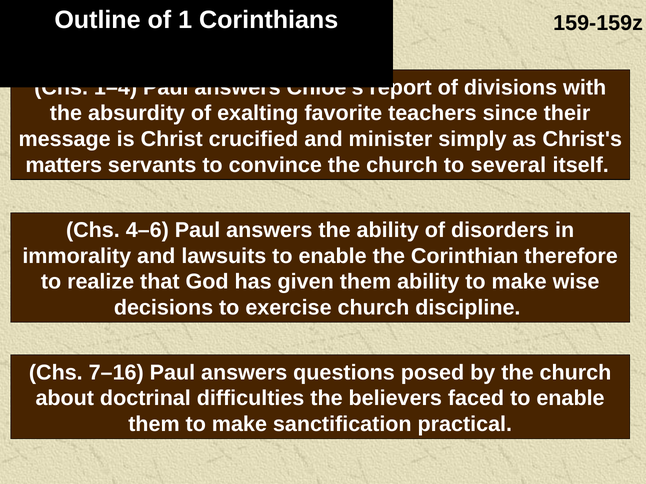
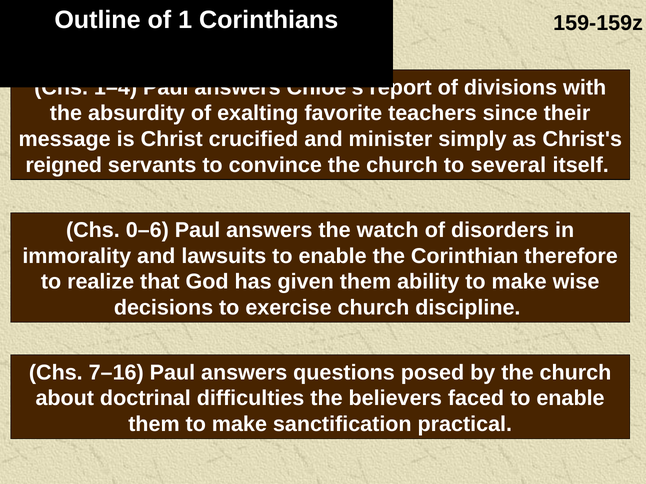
matters: matters -> reigned
4–6: 4–6 -> 0–6
the ability: ability -> watch
